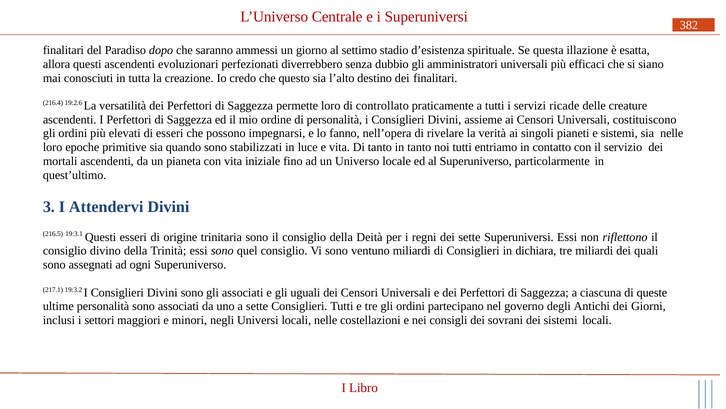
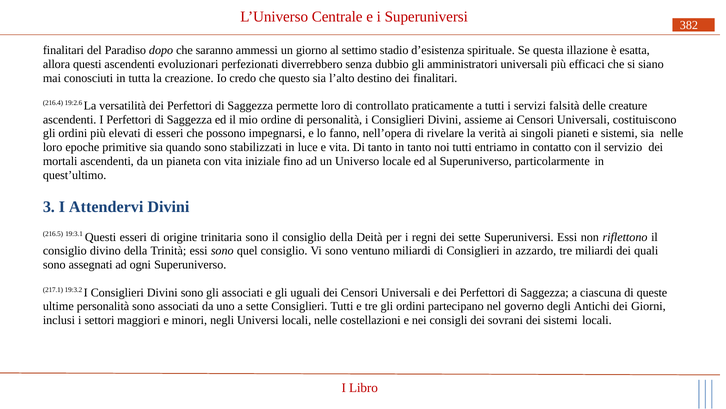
ricade: ricade -> falsità
dichiara: dichiara -> azzardo
